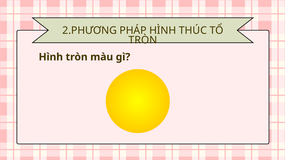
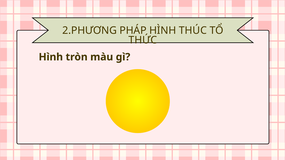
TRÒN at (143, 40): TRÒN -> THỨC
